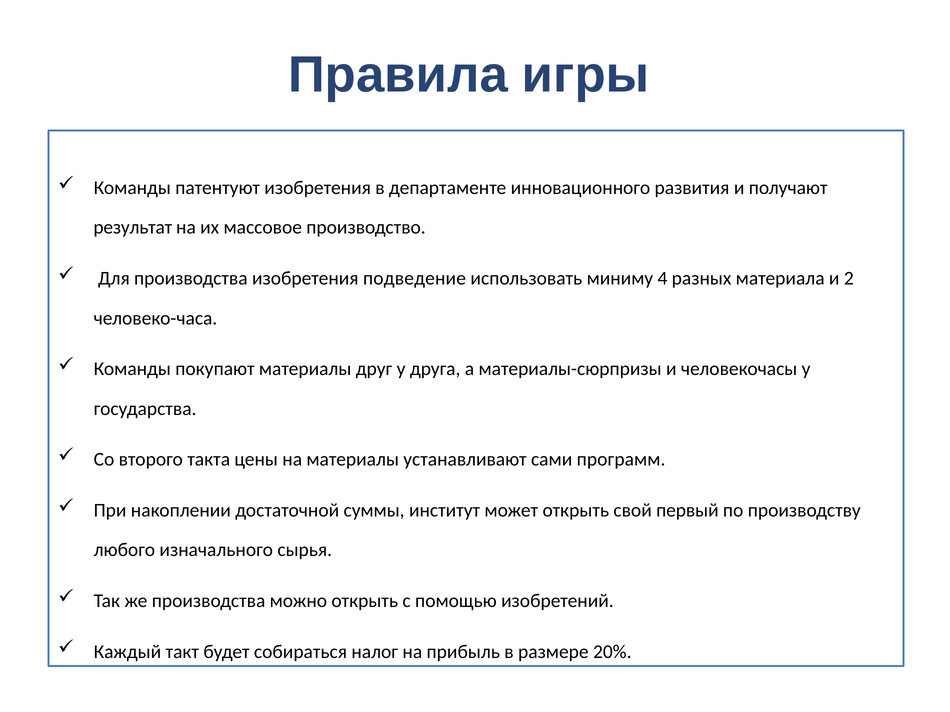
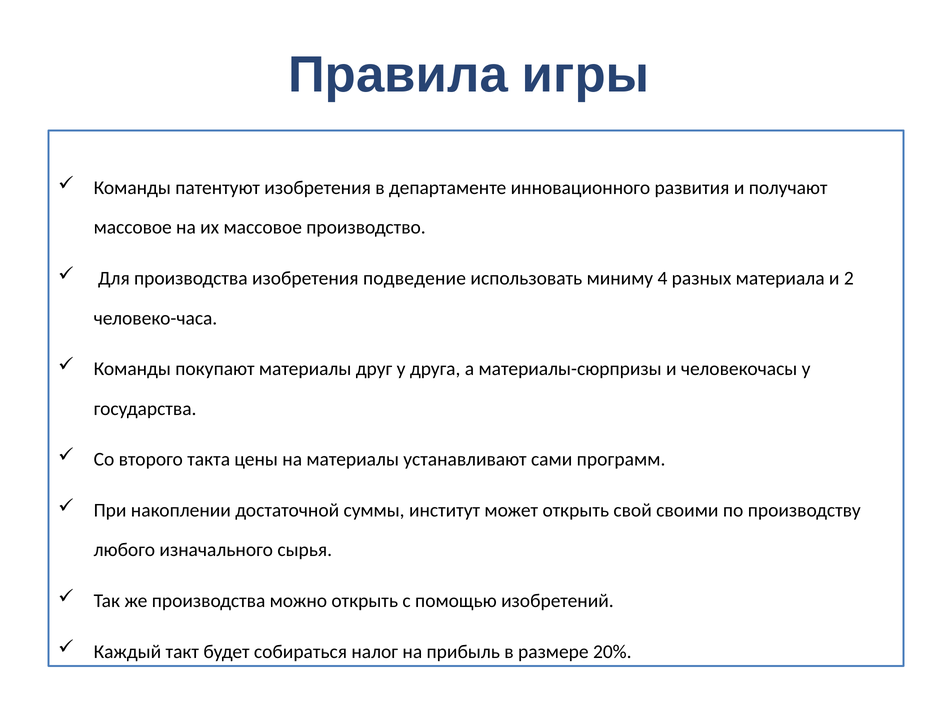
результат at (133, 228): результат -> массовое
первый: первый -> своими
